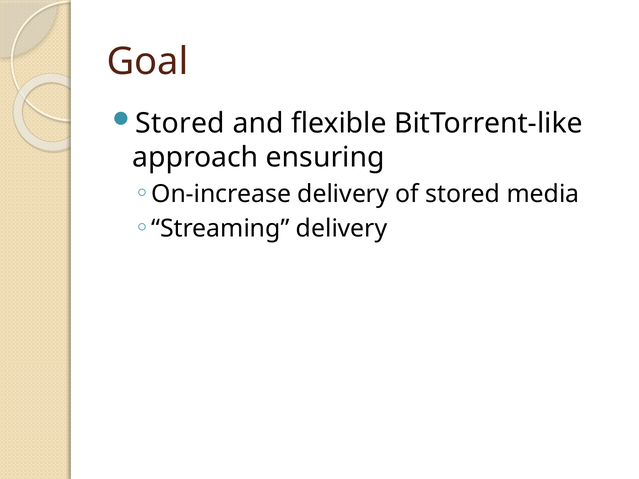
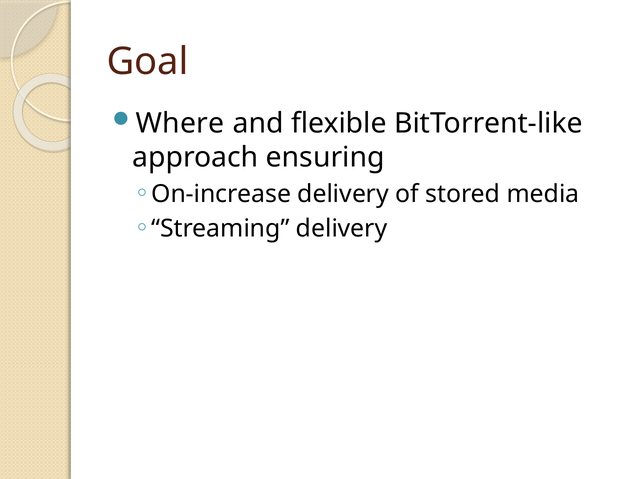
Stored at (180, 123): Stored -> Where
